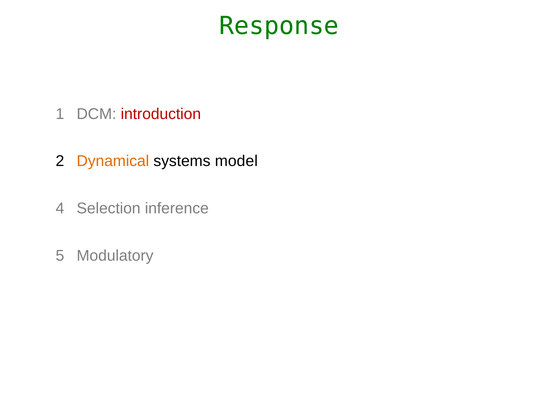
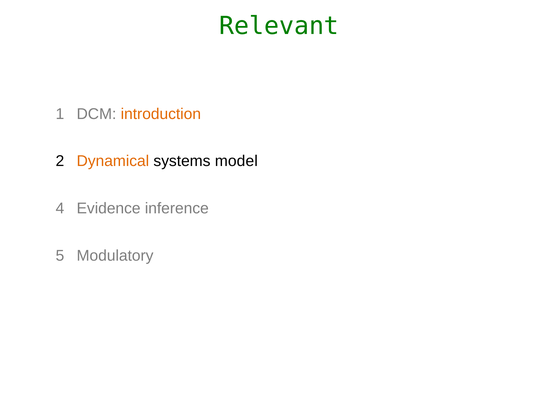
Response: Response -> Relevant
introduction colour: red -> orange
Selection: Selection -> Evidence
